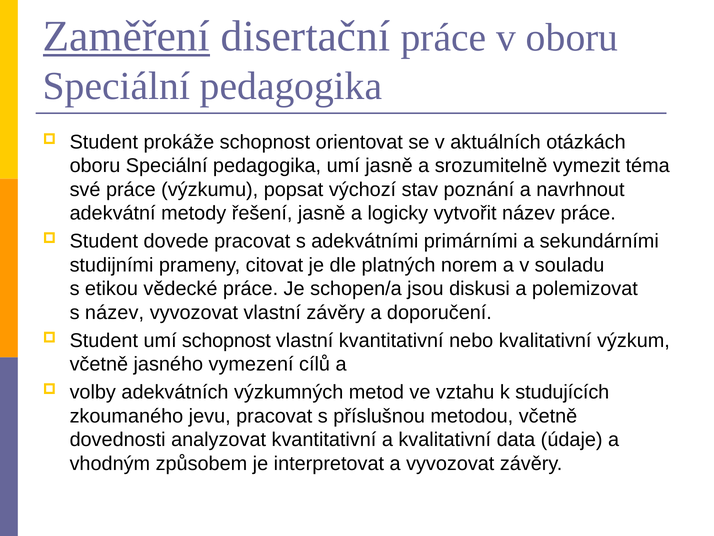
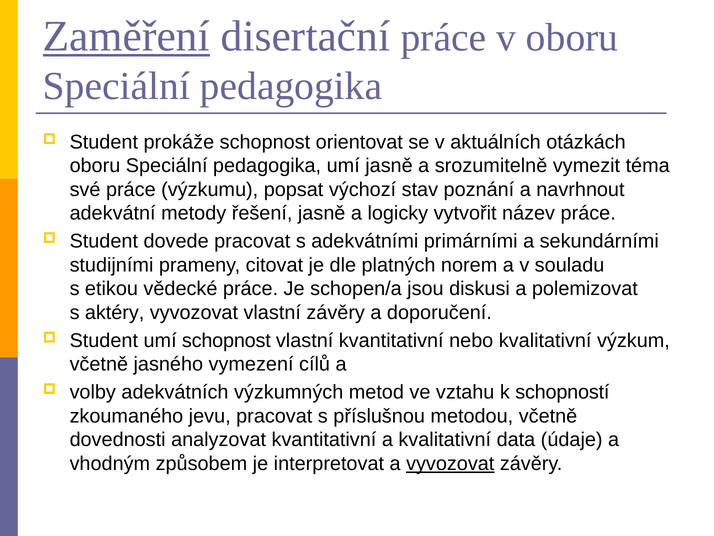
s název: název -> aktéry
studujících: studujících -> schopností
vyvozovat at (450, 463) underline: none -> present
